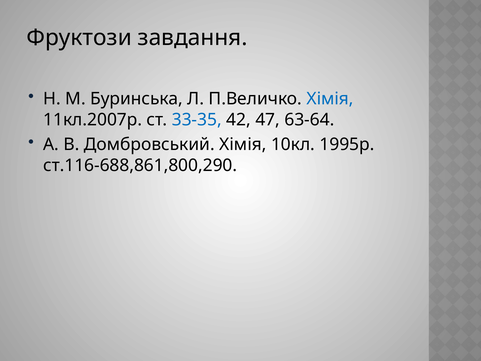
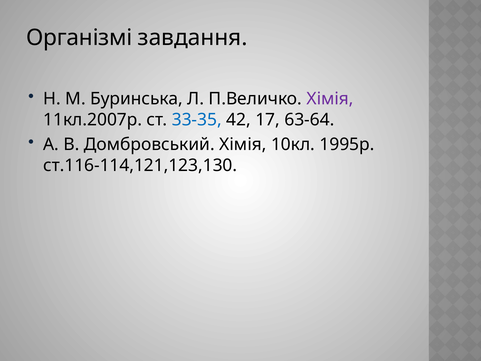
Фруктози: Фруктози -> Організмі
Хімія at (330, 99) colour: blue -> purple
47: 47 -> 17
ст.116-688,861,800,290: ст.116-688,861,800,290 -> ст.116-114,121,123,130
